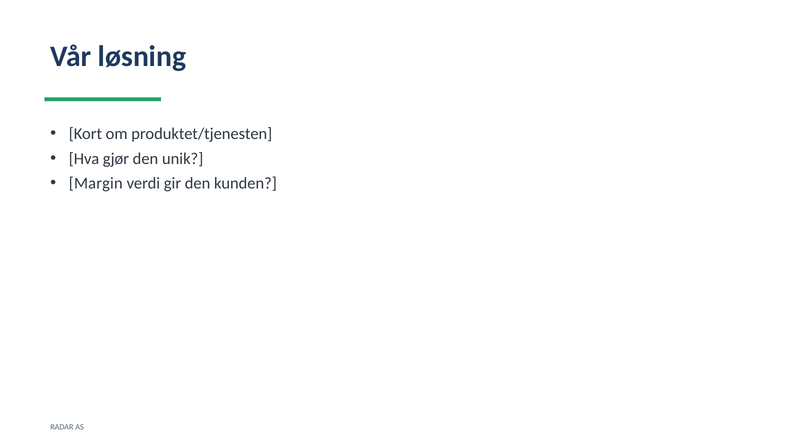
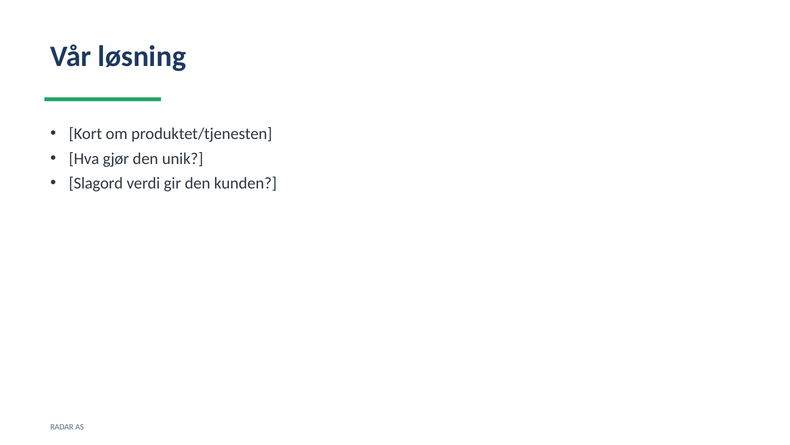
Margin: Margin -> Slagord
